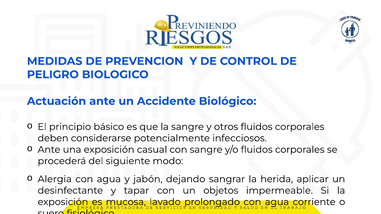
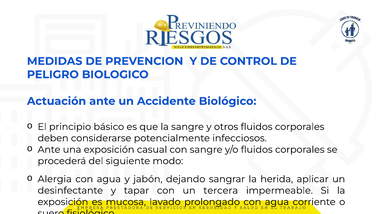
objetos: objetos -> tercera
